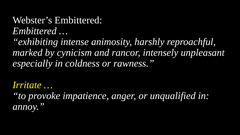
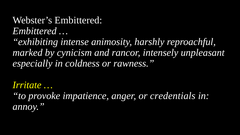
unqualified: unqualified -> credentials
